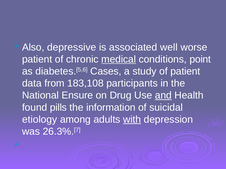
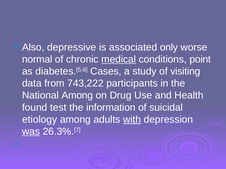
well: well -> only
patient at (37, 59): patient -> normal
of patient: patient -> visiting
183,108: 183,108 -> 743,222
National Ensure: Ensure -> Among
and underline: present -> none
pills: pills -> test
was underline: none -> present
